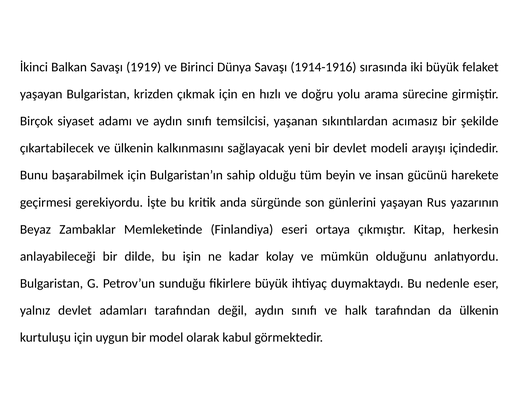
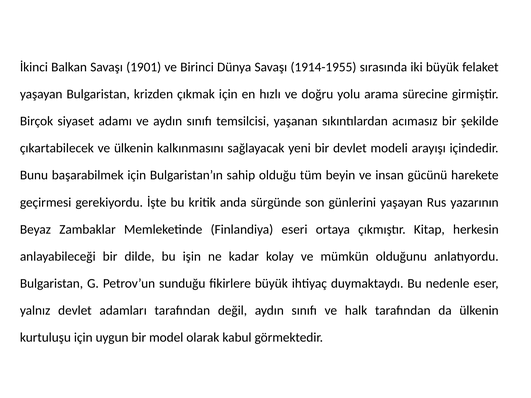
1919: 1919 -> 1901
1914-1916: 1914-1916 -> 1914-1955
